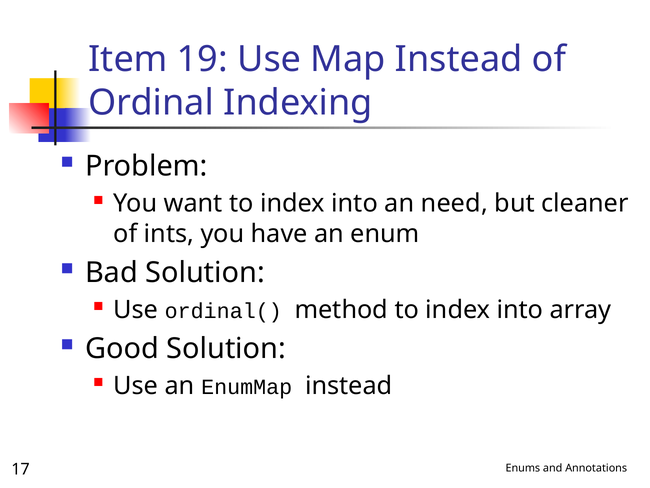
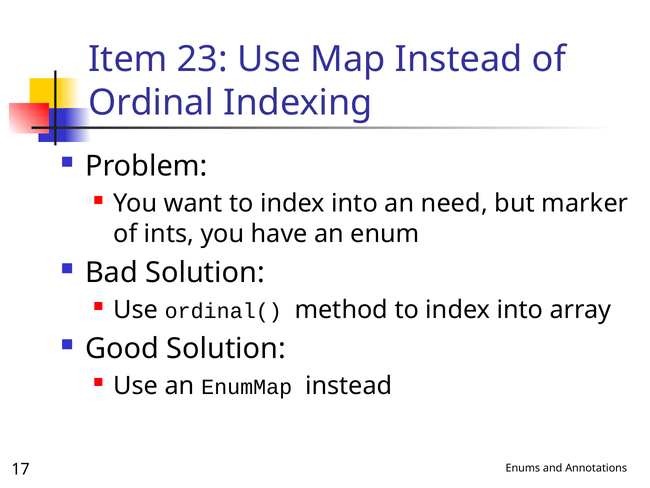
19: 19 -> 23
cleaner: cleaner -> marker
